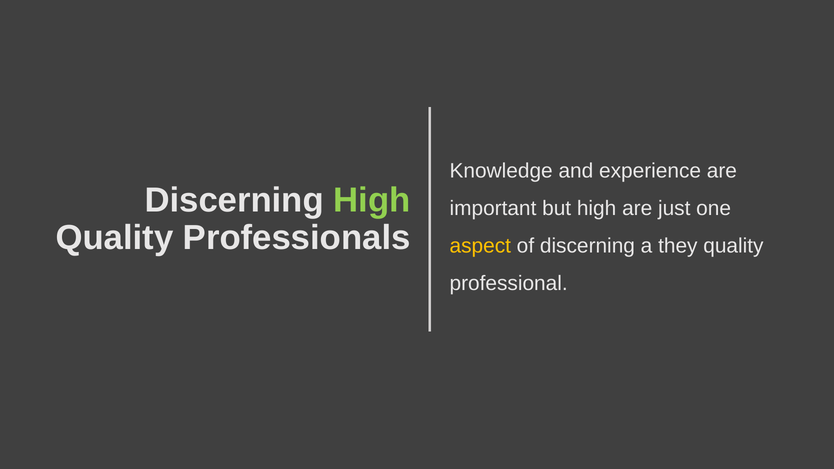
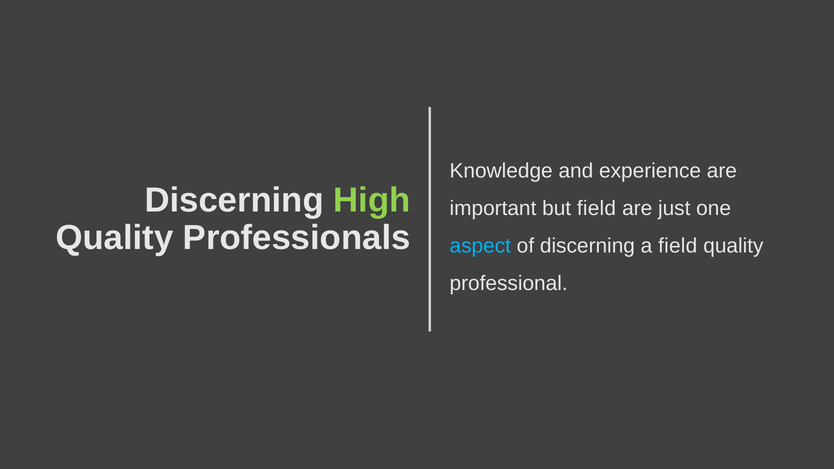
but high: high -> field
aspect colour: yellow -> light blue
a they: they -> field
